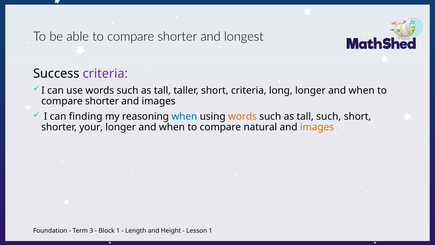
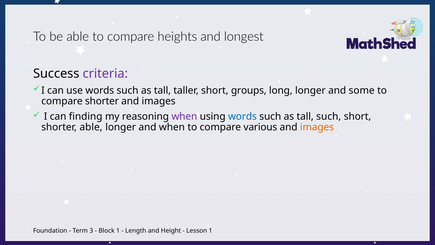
able to compare shorter: shorter -> heights
short criteria: criteria -> groups
long longer and when: when -> some
when at (184, 116) colour: blue -> purple
words at (242, 116) colour: orange -> blue
shorter your: your -> able
natural: natural -> various
